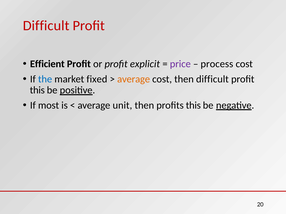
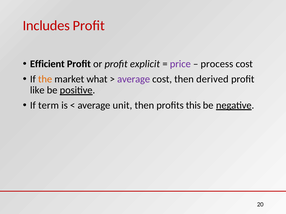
Difficult at (46, 26): Difficult -> Includes
the colour: blue -> orange
fixed: fixed -> what
average at (134, 79) colour: orange -> purple
then difficult: difficult -> derived
this at (37, 90): this -> like
most: most -> term
